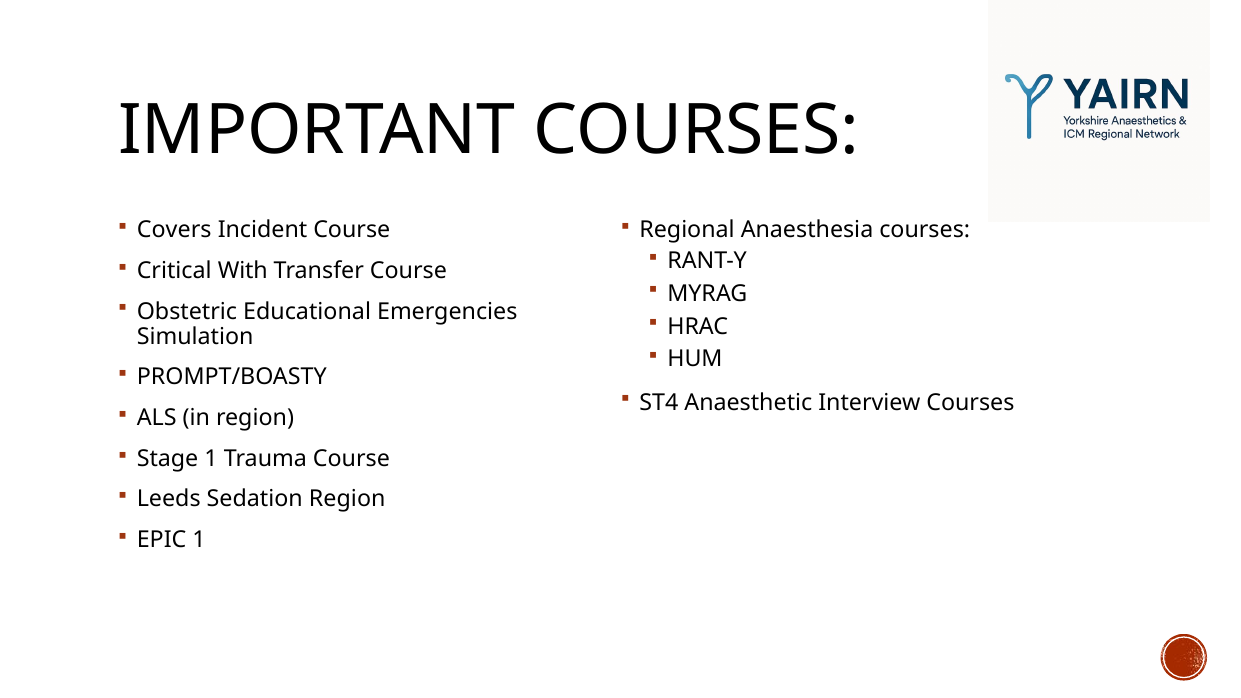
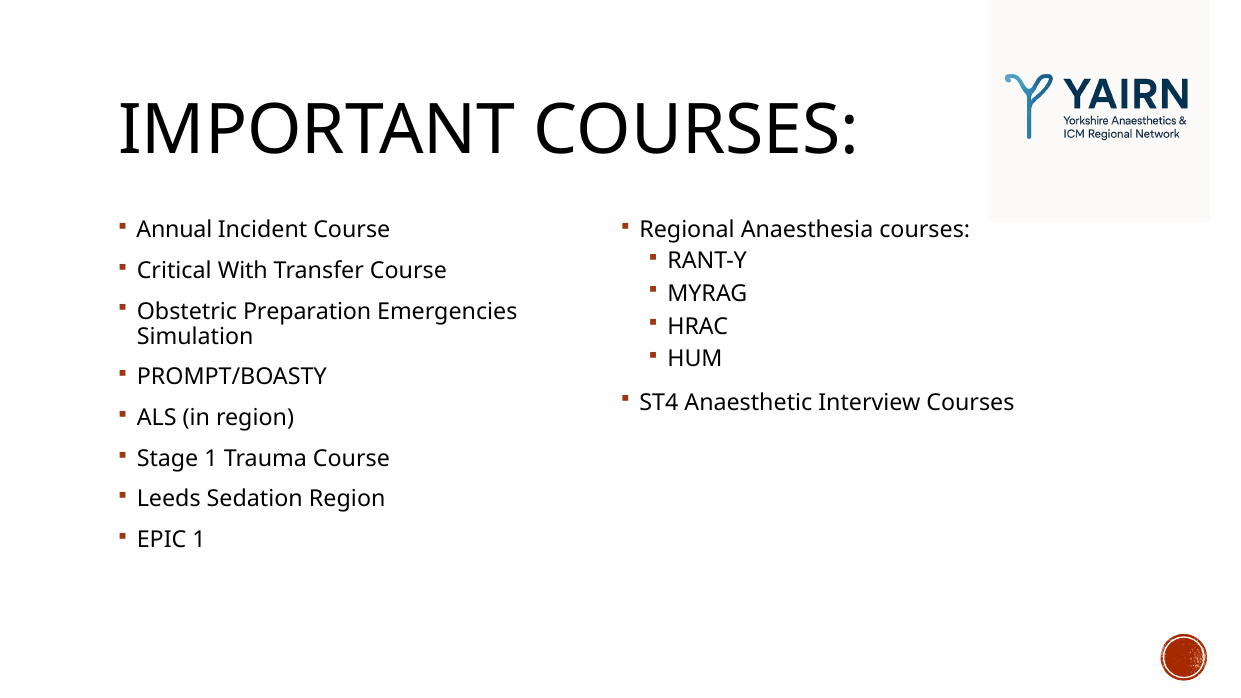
Covers: Covers -> Annual
Educational: Educational -> Preparation
